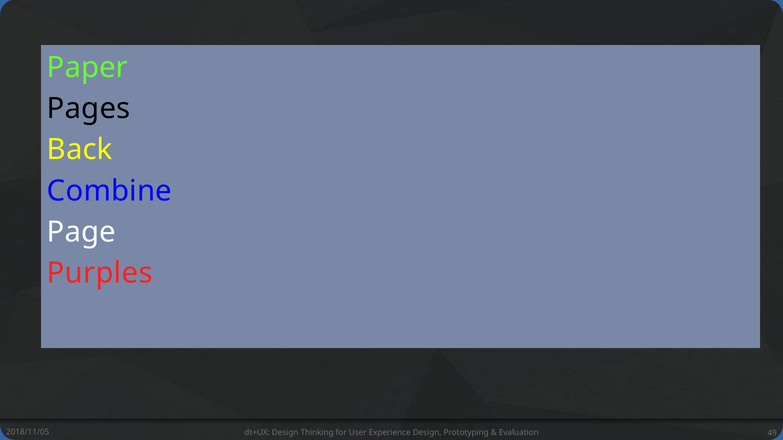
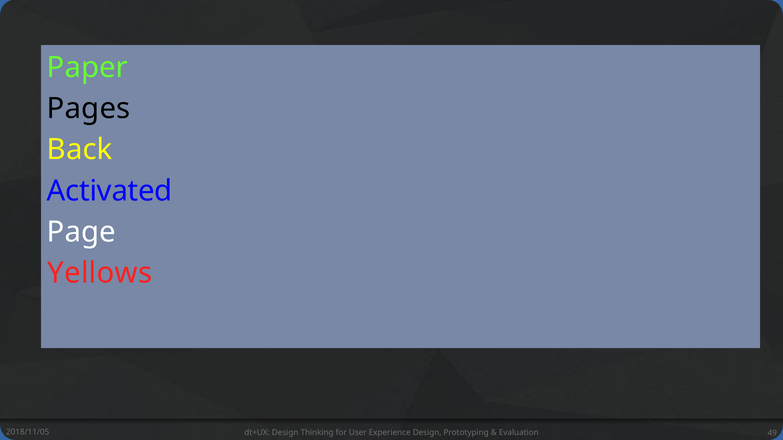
Combine: Combine -> Activated
Purples: Purples -> Yellows
